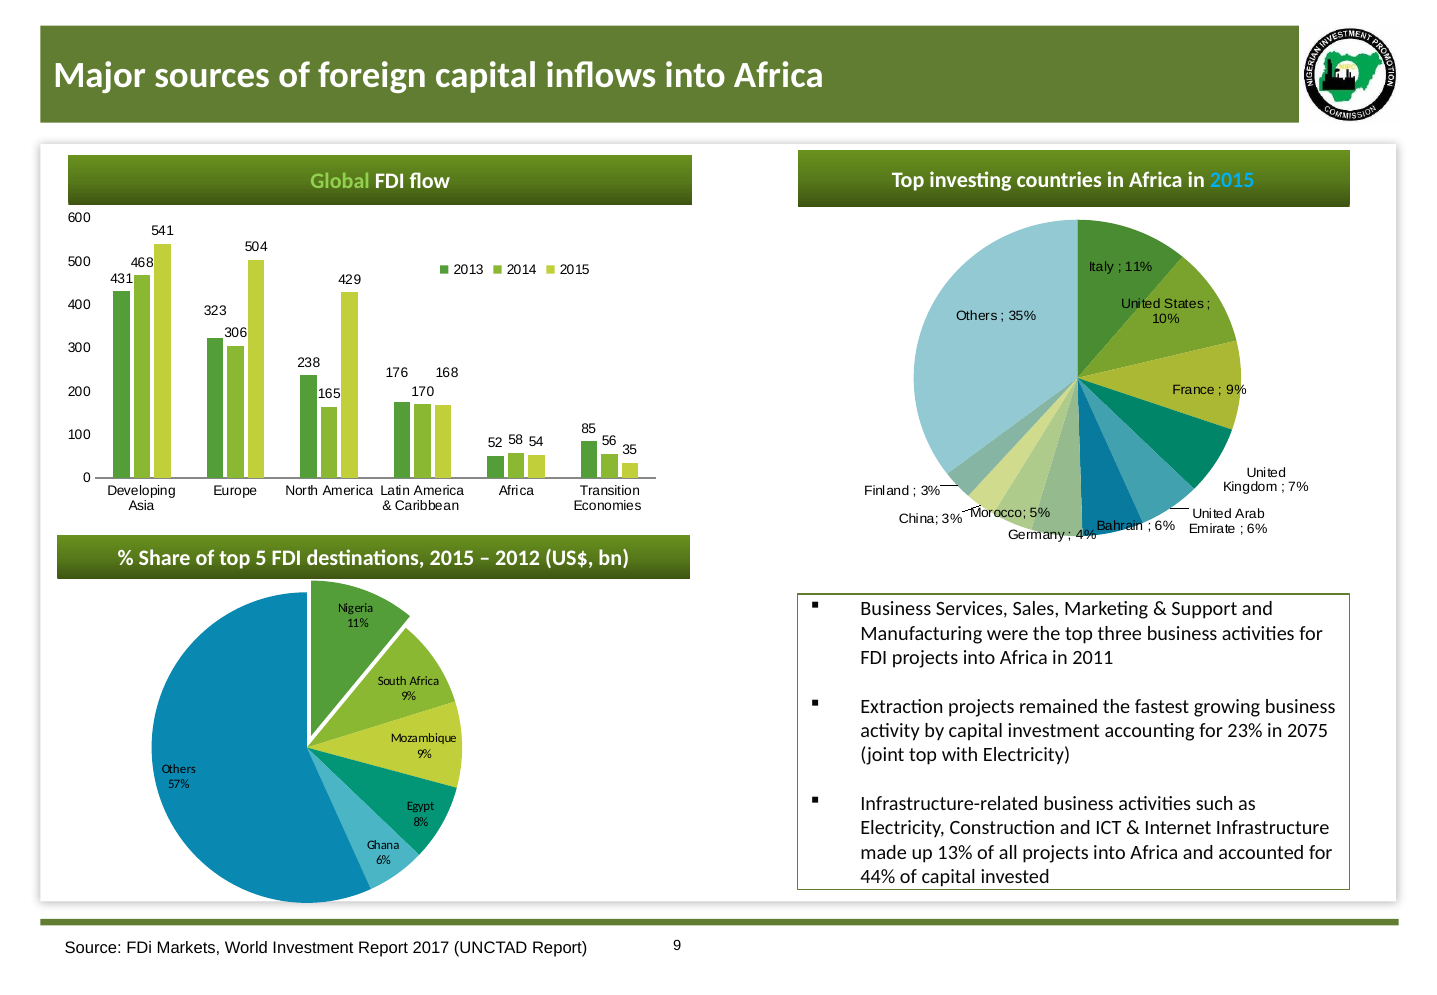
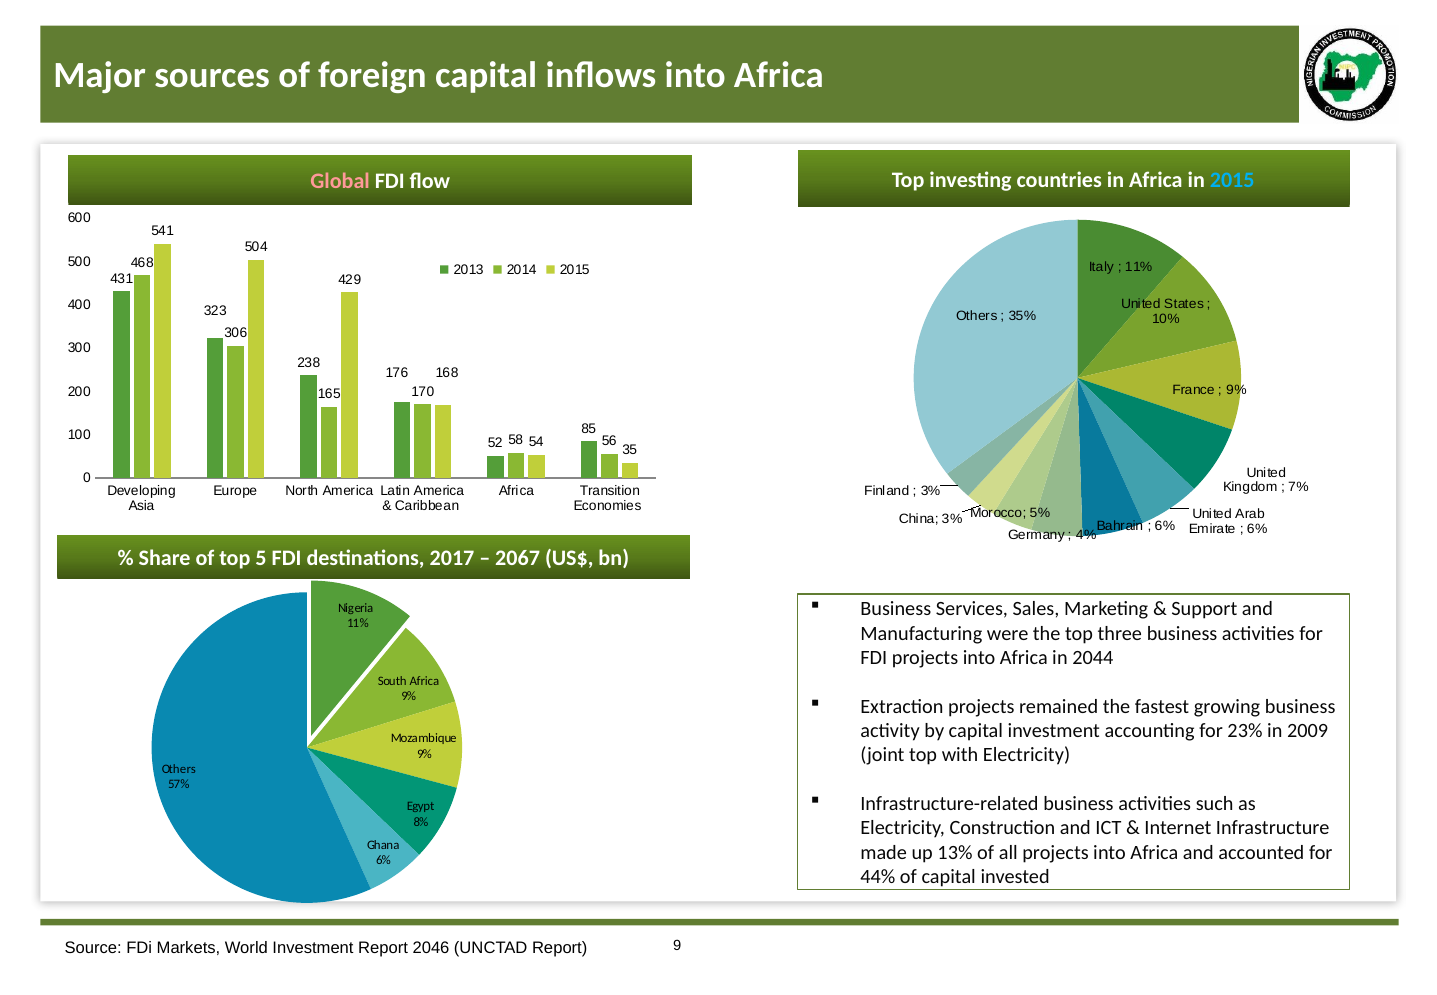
Global colour: light green -> pink
destinations 2015: 2015 -> 2017
2012: 2012 -> 2067
2011: 2011 -> 2044
2075: 2075 -> 2009
2017: 2017 -> 2046
